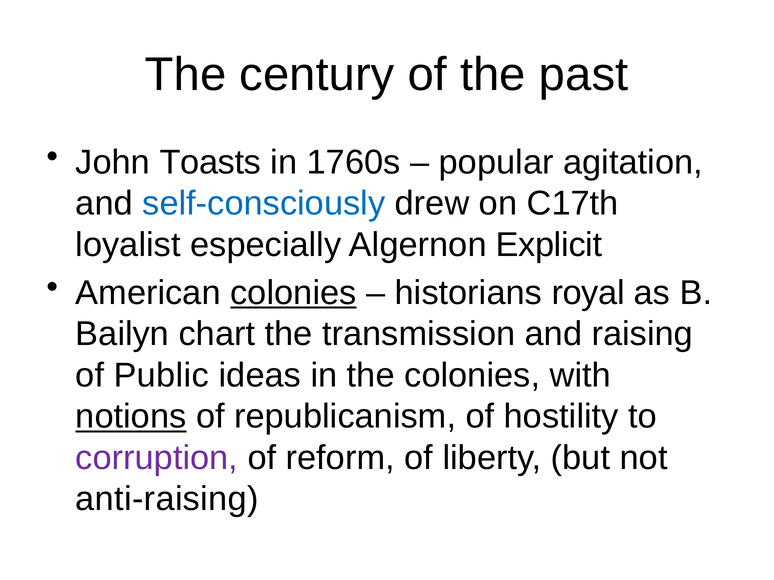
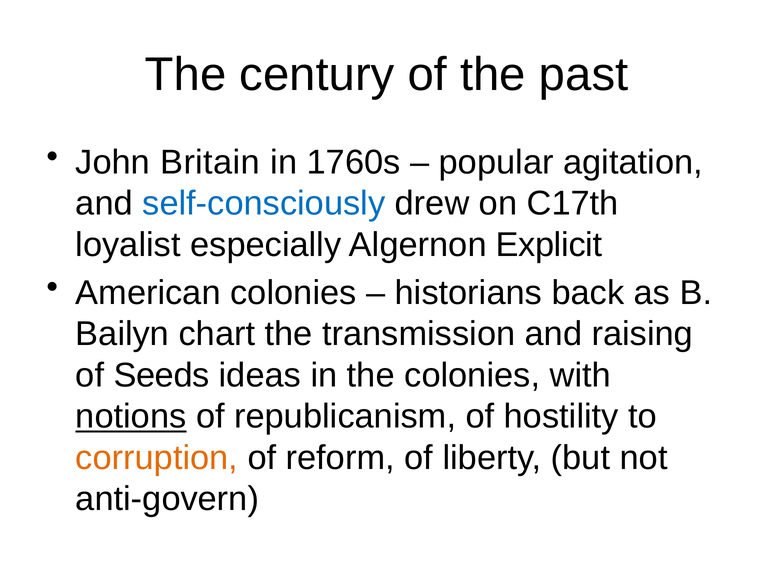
Toasts: Toasts -> Britain
colonies at (293, 293) underline: present -> none
royal: royal -> back
Public: Public -> Seeds
corruption colour: purple -> orange
anti-raising: anti-raising -> anti-govern
